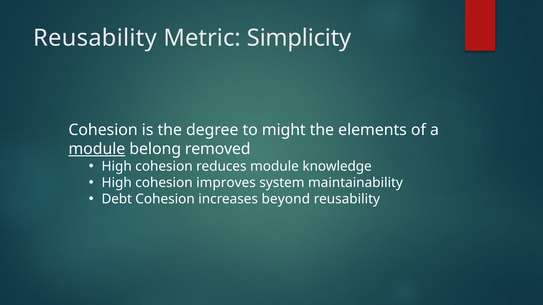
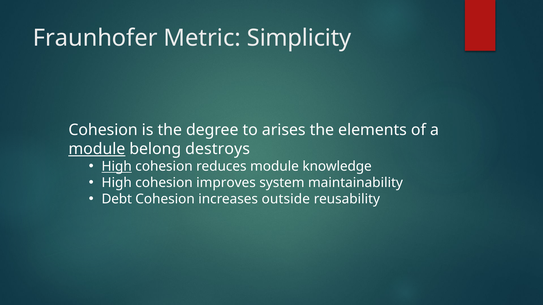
Reusability at (95, 38): Reusability -> Fraunhofer
might: might -> arises
removed: removed -> destroys
High at (117, 167) underline: none -> present
beyond: beyond -> outside
